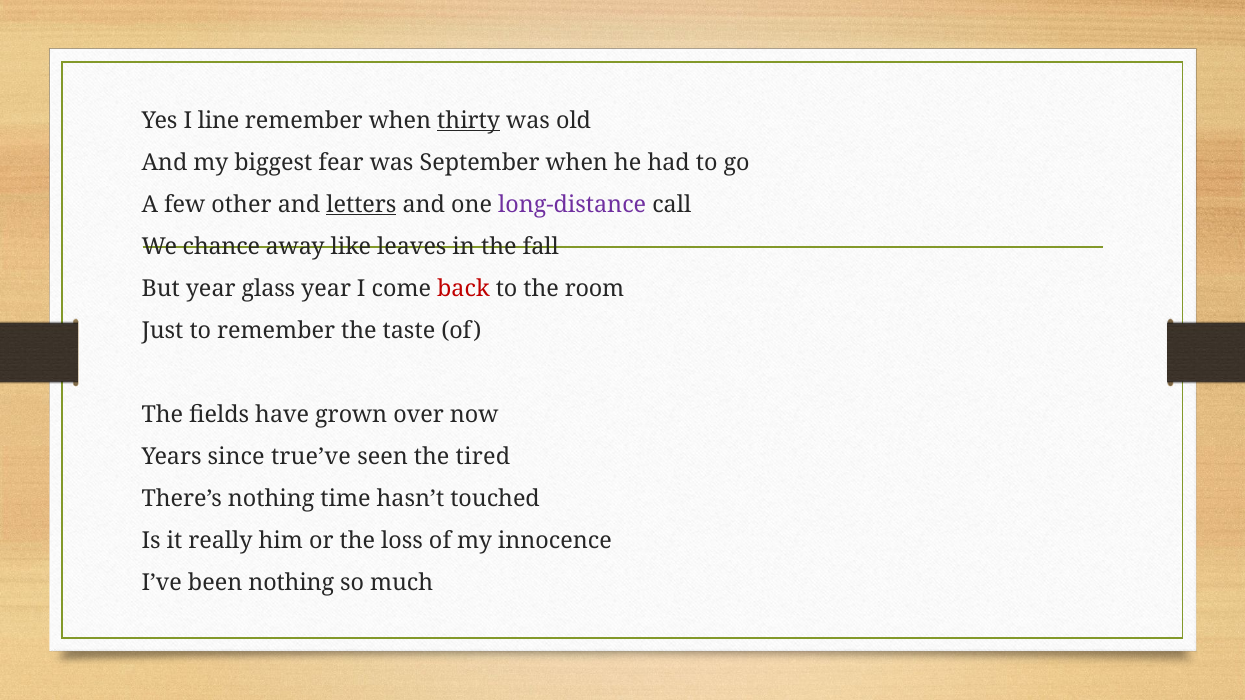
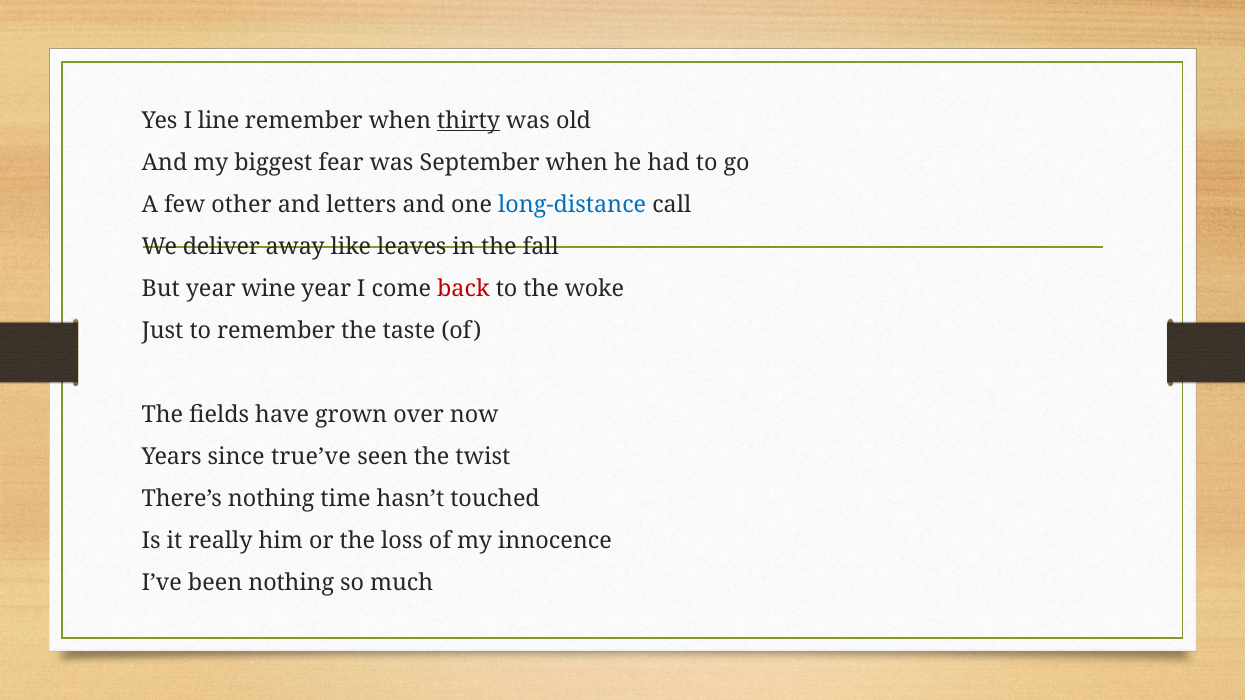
letters underline: present -> none
long-distance colour: purple -> blue
chance: chance -> deliver
glass: glass -> wine
room: room -> woke
tired: tired -> twist
